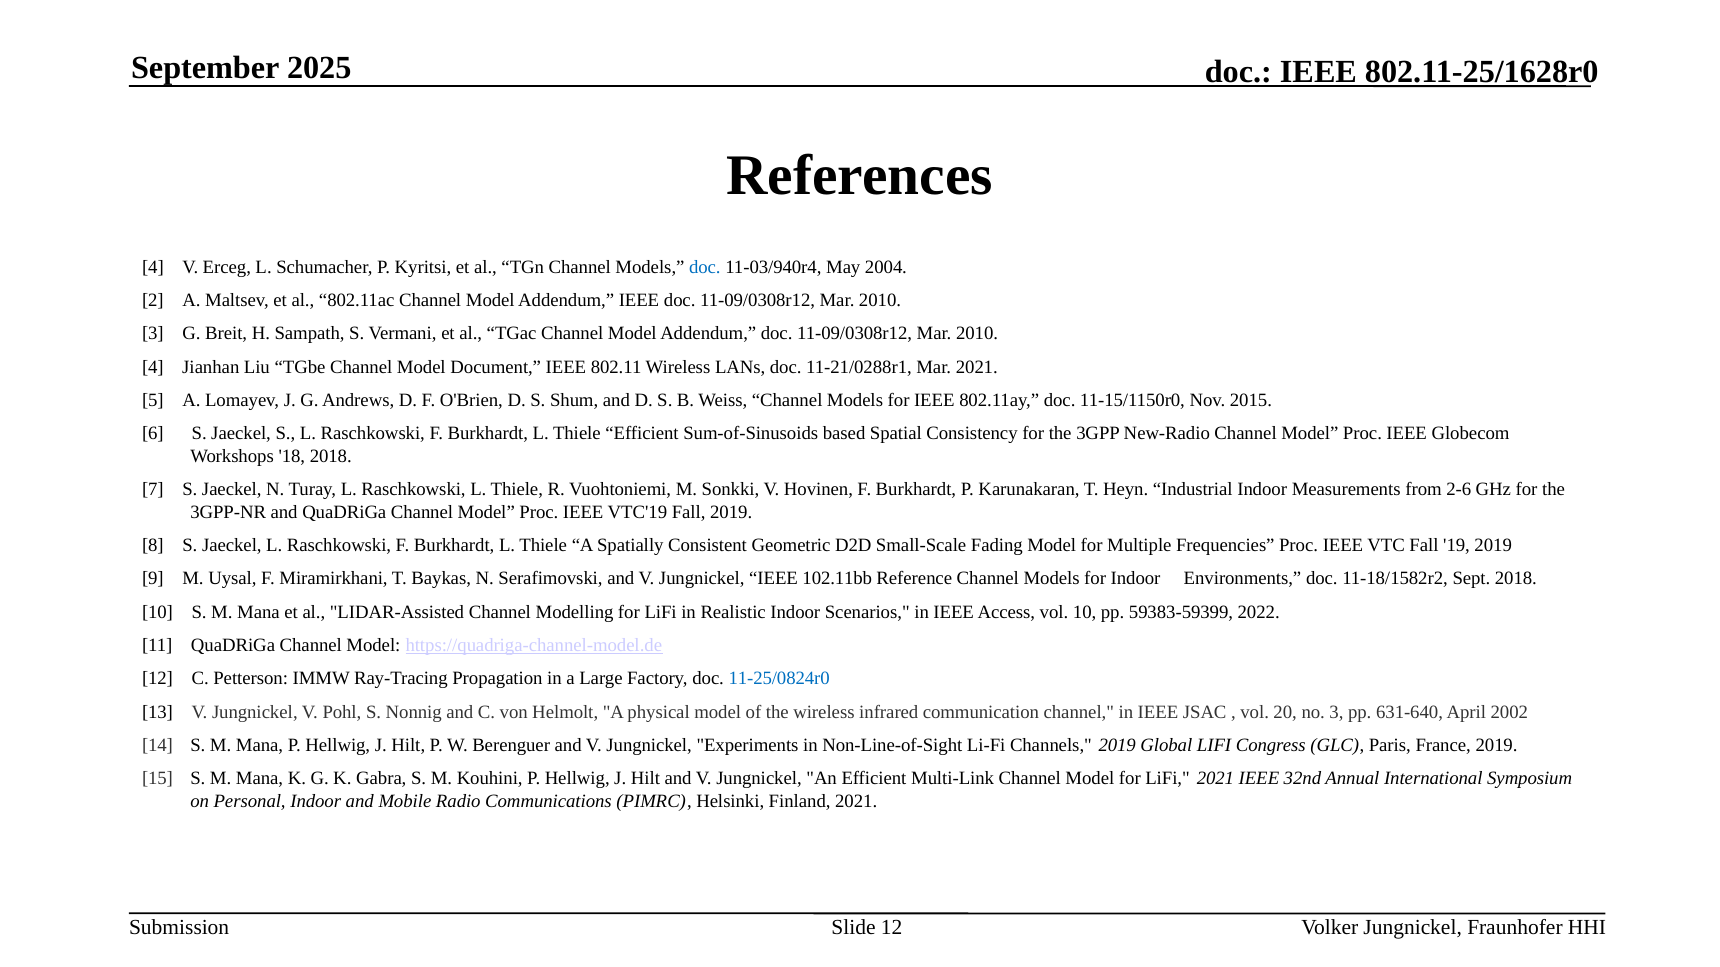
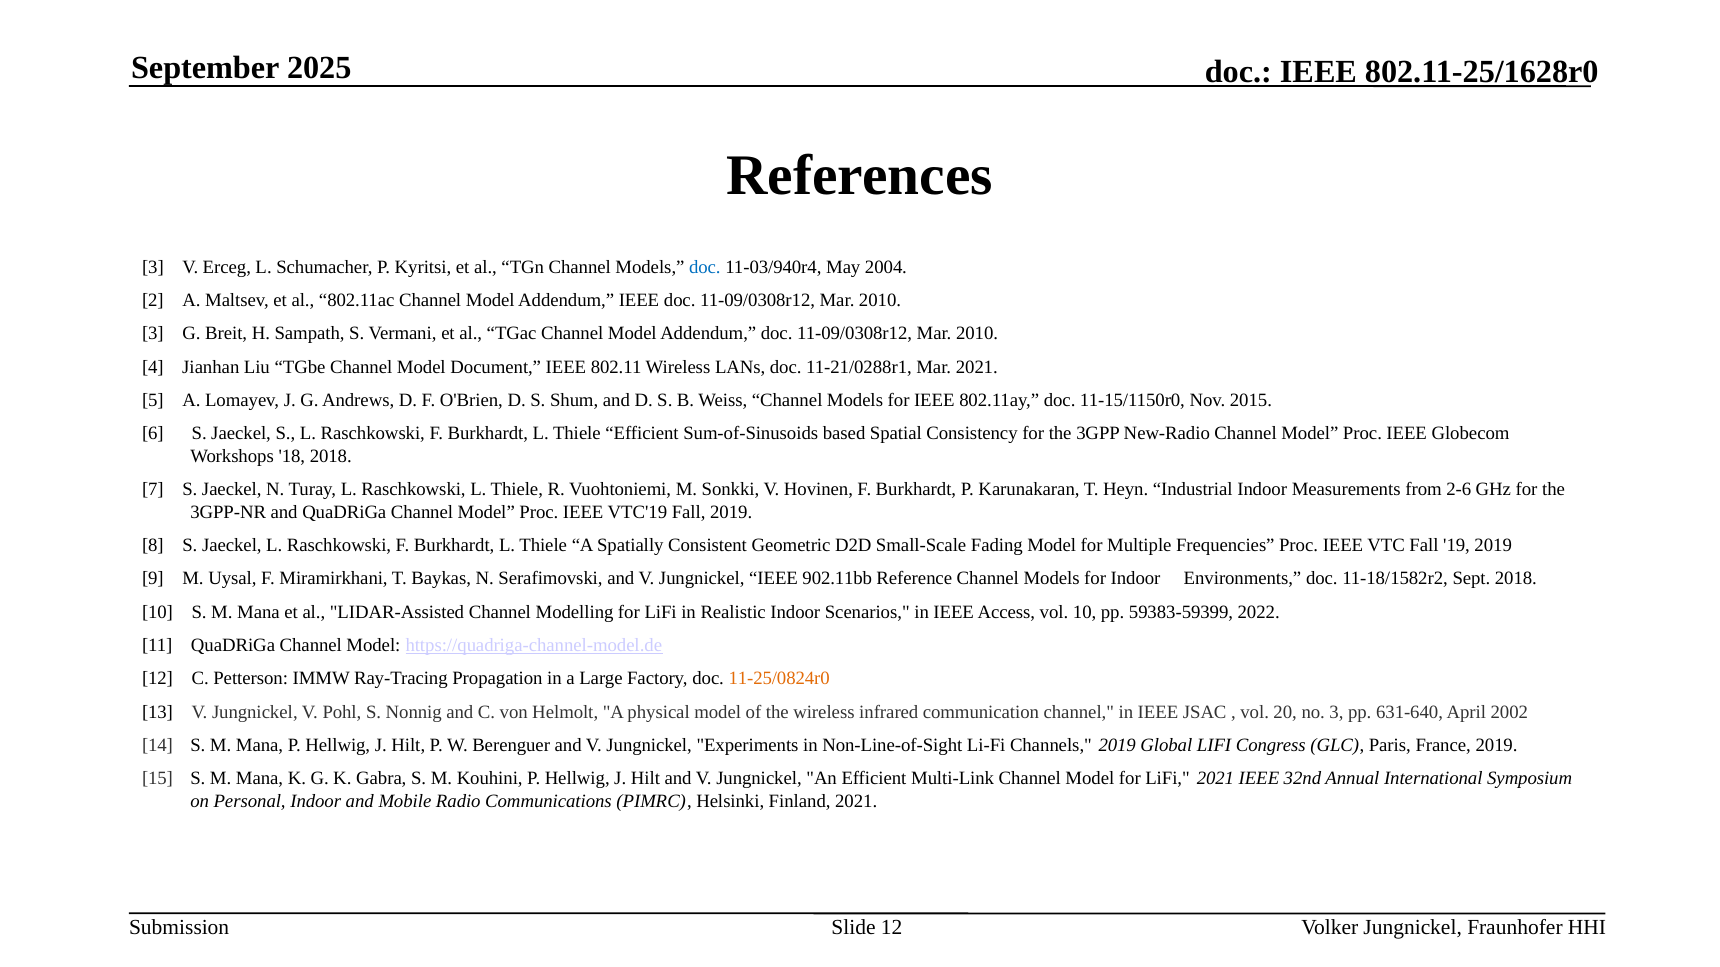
4 at (153, 267): 4 -> 3
102.11bb: 102.11bb -> 902.11bb
11-25/0824r0 colour: blue -> orange
